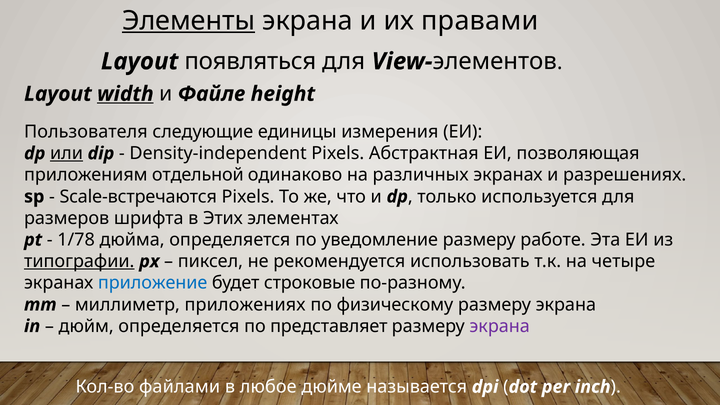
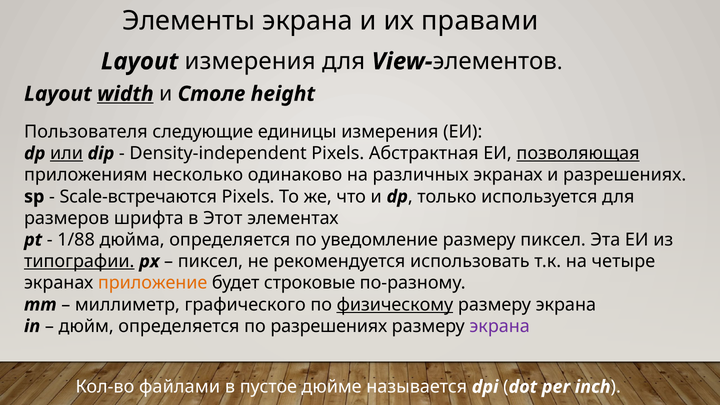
Элементы underline: present -> none
Layout появляться: появляться -> измерения
Файле: Файле -> Столе
позволяющая underline: none -> present
отдельной: отдельной -> несколько
Этих: Этих -> Этот
1/78: 1/78 -> 1/88
размеру работе: работе -> пиксел
приложение colour: blue -> orange
приложениях: приложениях -> графического
физическому underline: none -> present
по представляет: представляет -> разрешениях
любое: любое -> пустое
